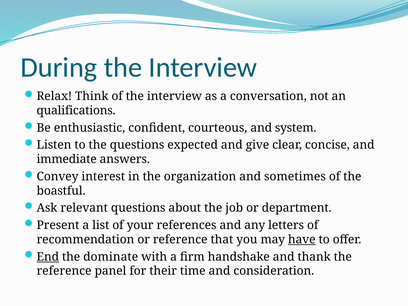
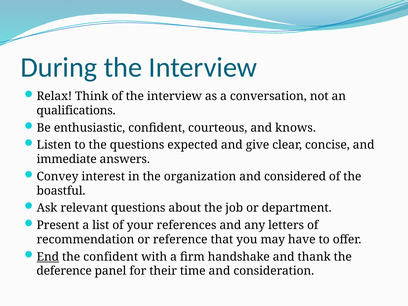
system: system -> knows
sometimes: sometimes -> considered
have underline: present -> none
the dominate: dominate -> confident
reference at (64, 271): reference -> deference
